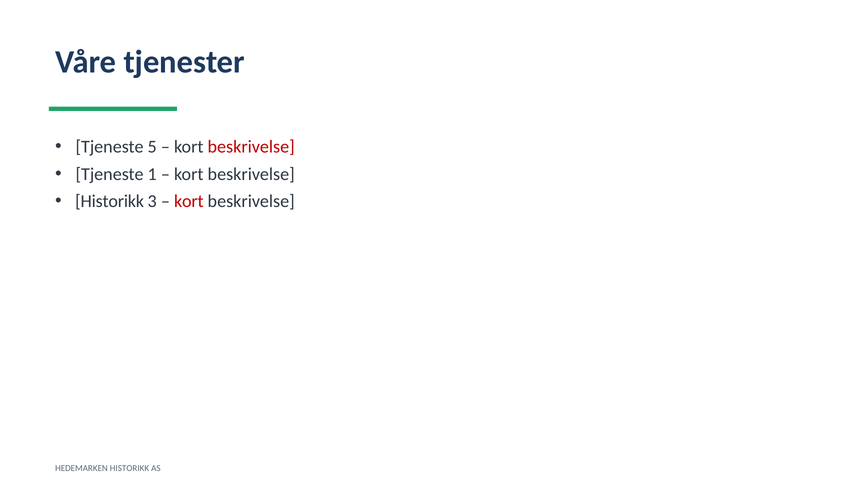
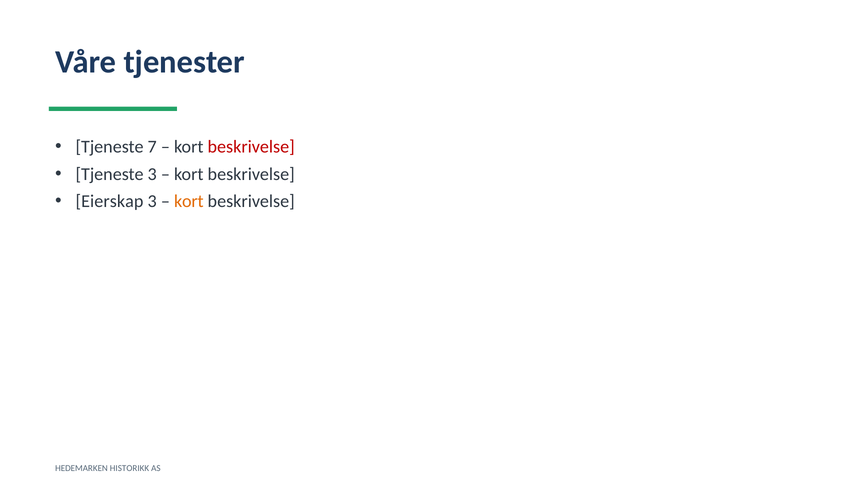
5: 5 -> 7
Tjeneste 1: 1 -> 3
Historikk at (110, 201): Historikk -> Eierskap
kort at (189, 201) colour: red -> orange
